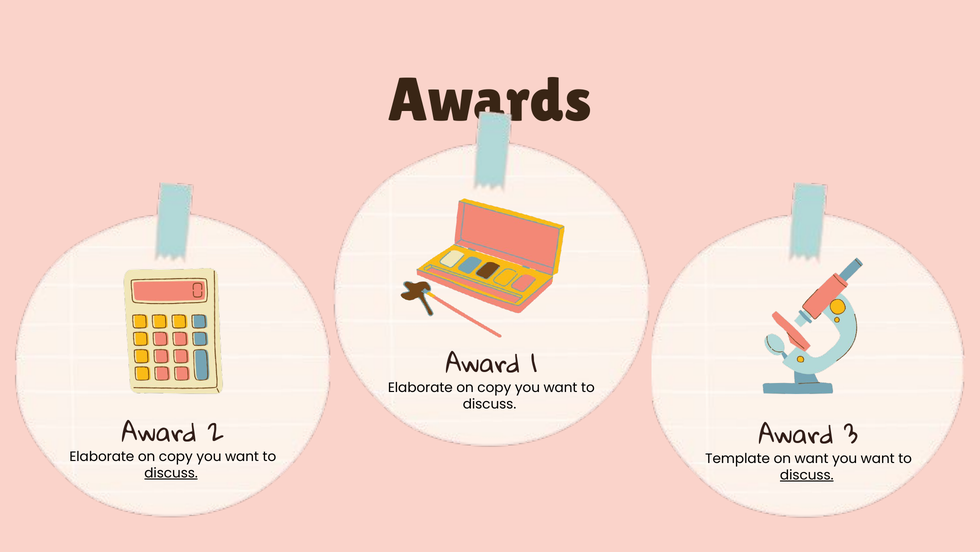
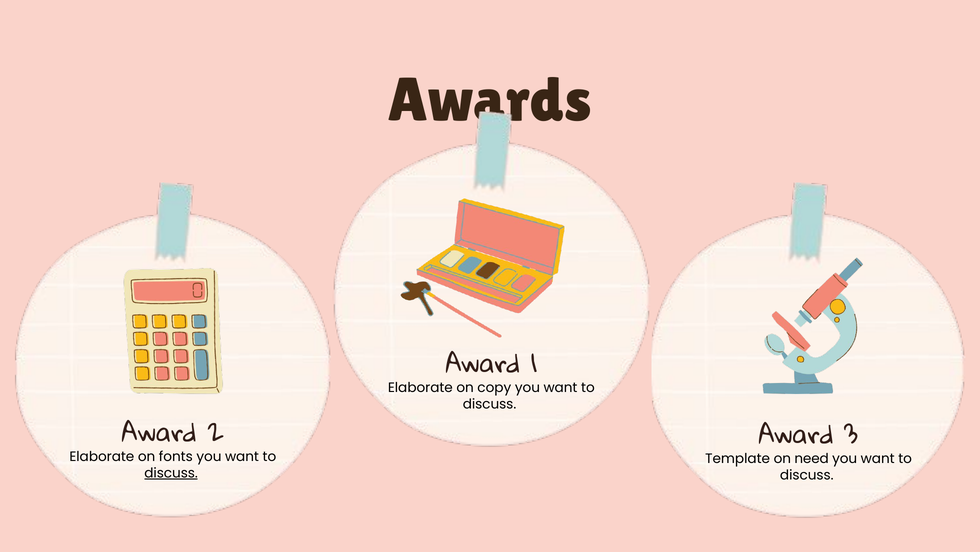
copy at (176, 456): copy -> fonts
on want: want -> need
discuss at (807, 474) underline: present -> none
